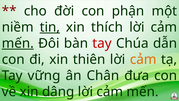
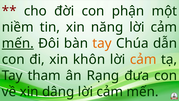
tin underline: present -> none
thích: thích -> năng
tay at (102, 43) colour: red -> orange
thiên: thiên -> khôn
vững: vững -> tham
Chân: Chân -> Rạng
